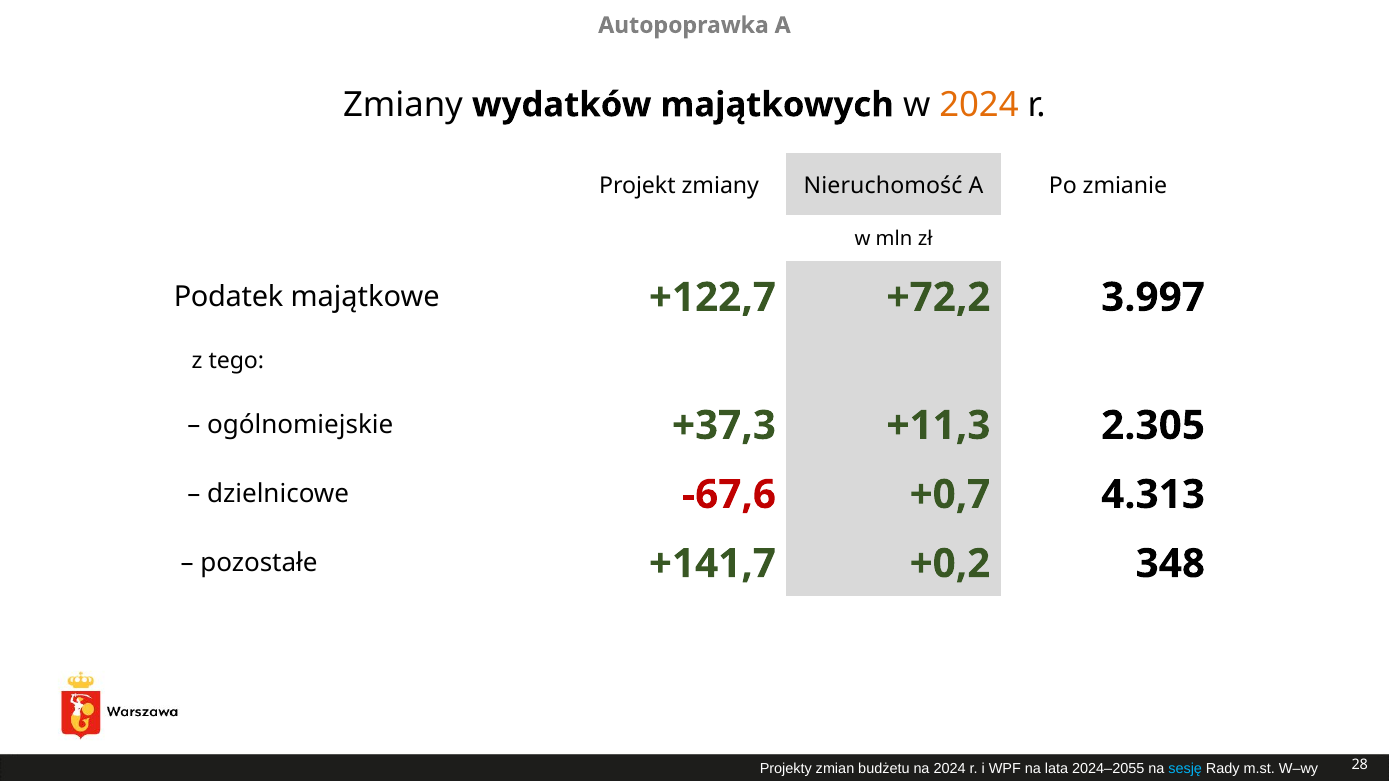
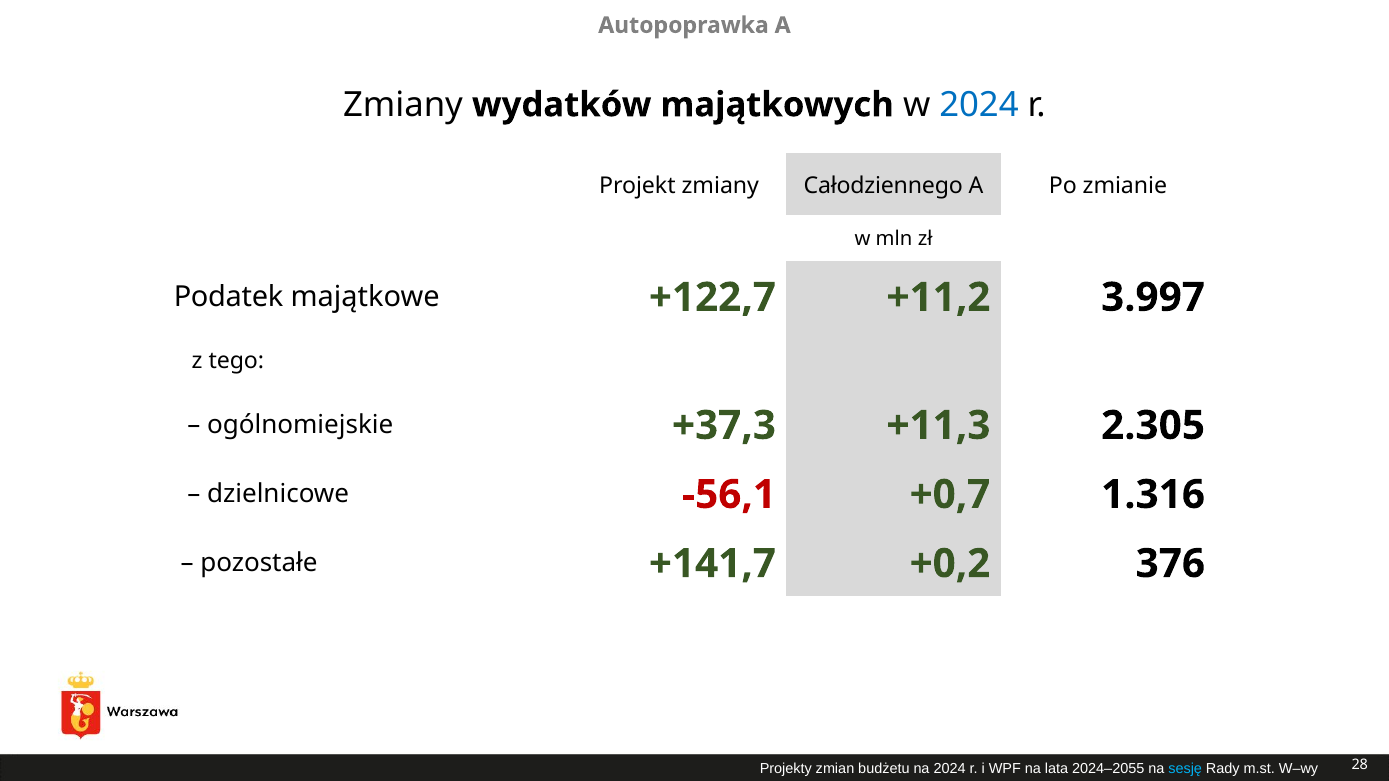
2024 at (979, 105) colour: orange -> blue
Nieruchomość: Nieruchomość -> Całodziennego
+72,2: +72,2 -> +11,2
-67,6: -67,6 -> -56,1
4.313: 4.313 -> 1.316
348: 348 -> 376
